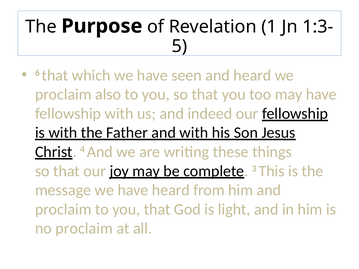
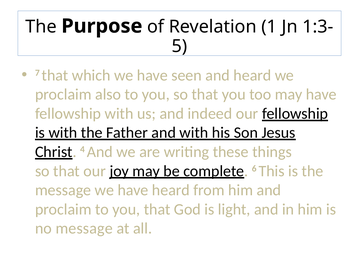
6: 6 -> 7
3: 3 -> 6
no proclaim: proclaim -> message
